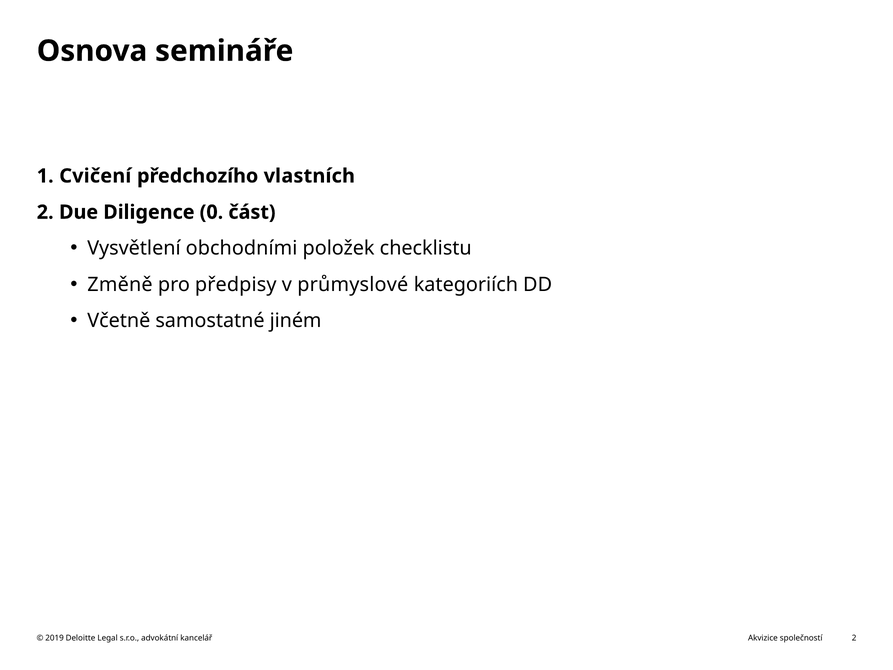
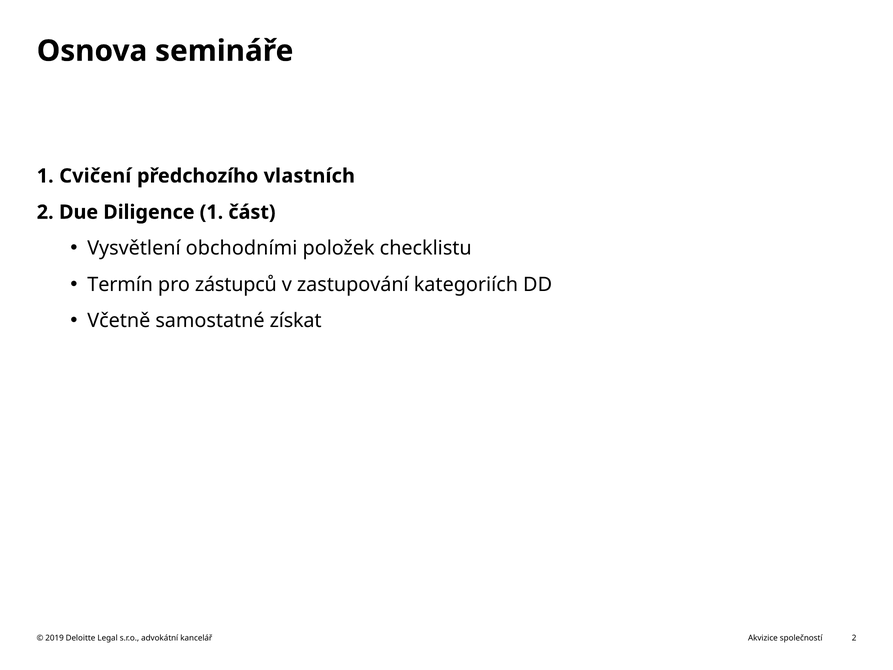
Diligence 0: 0 -> 1
Změně: Změně -> Termín
předpisy: předpisy -> zástupců
průmyslové: průmyslové -> zastupování
jiném: jiném -> získat
